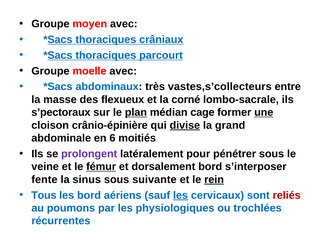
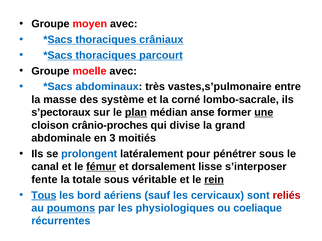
vastes,s’collecteurs: vastes,s’collecteurs -> vastes,s’pulmonaire
flexueux: flexueux -> système
cage: cage -> anse
crânio-épinière: crânio-épinière -> crânio-proches
divise underline: present -> none
6: 6 -> 3
prolongent colour: purple -> blue
veine: veine -> canal
dorsalement bord: bord -> lisse
sinus: sinus -> totale
suivante: suivante -> véritable
Tous underline: none -> present
les at (181, 196) underline: present -> none
poumons underline: none -> present
trochlées: trochlées -> coeliaque
